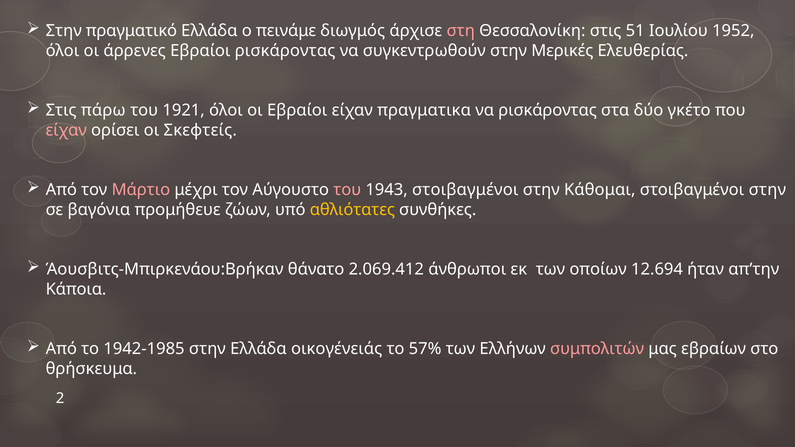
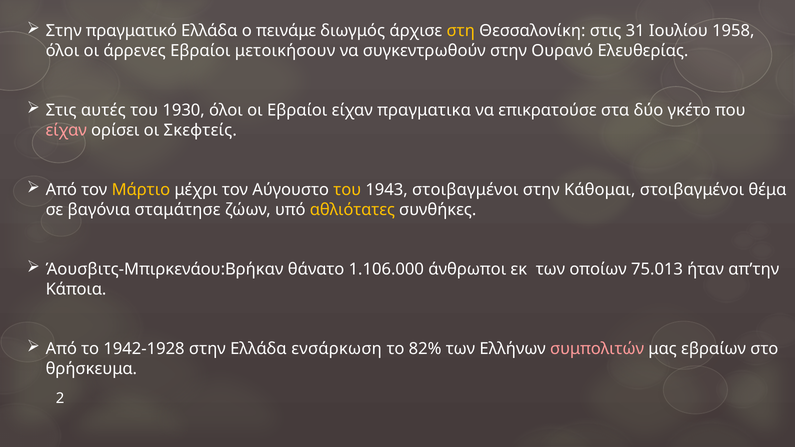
στη colour: pink -> yellow
51: 51 -> 31
1952: 1952 -> 1958
Εβραίοι ρισκάροντας: ρισκάροντας -> μετοικήσουν
Μερικές: Μερικές -> Ουρανό
πάρω: πάρω -> αυτές
1921: 1921 -> 1930
να ρισκάροντας: ρισκάροντας -> επικρατούσε
Μάρτιο colour: pink -> yellow
του at (347, 190) colour: pink -> yellow
στην at (767, 190): στην -> θέμα
προμήθευε: προμήθευε -> σταμάτησε
2.069.412: 2.069.412 -> 1.106.000
12.694: 12.694 -> 75.013
1942-1985: 1942-1985 -> 1942-1928
οικογένειάς: οικογένειάς -> ενσάρκωση
57%: 57% -> 82%
